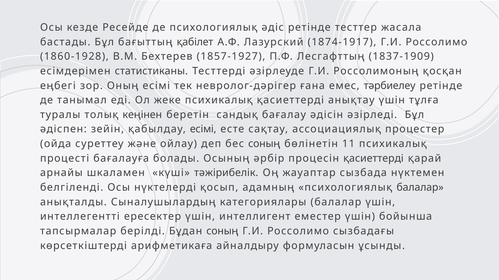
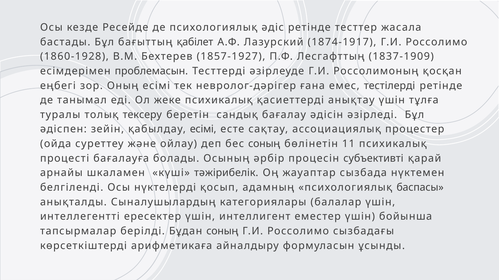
статистиканы: статистиканы -> проблемасын
тәрбиелеу: тәрбиелеу -> тестілерді
кеңінен: кеңінен -> тексеру
процесін қасиеттерді: қасиеттерді -> субъективті
психологиялық балалар: балалар -> баспасы
